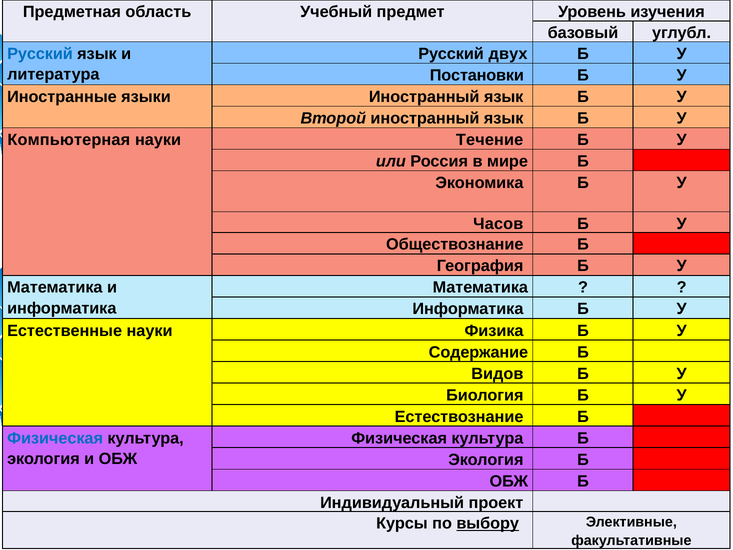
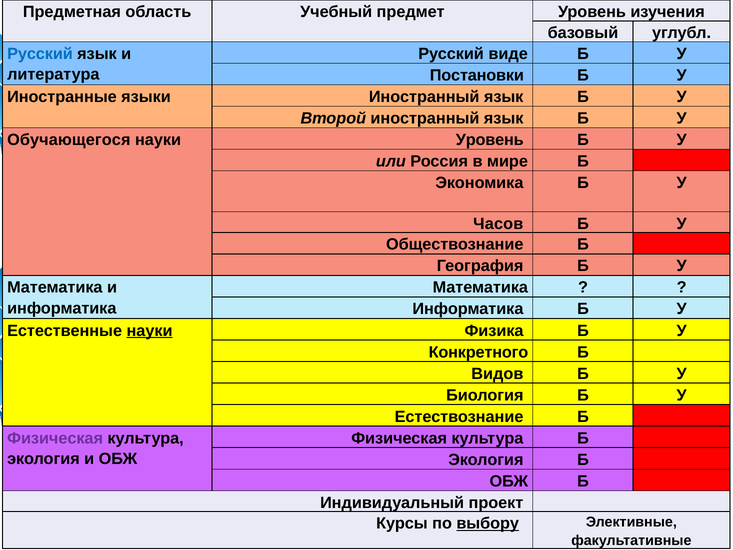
двух: двух -> виде
Компьютерная: Компьютерная -> Обучающегося
науки Течение: Течение -> Уровень
науки at (150, 330) underline: none -> present
Содержание: Содержание -> Конкретного
Физическая at (55, 438) colour: blue -> purple
